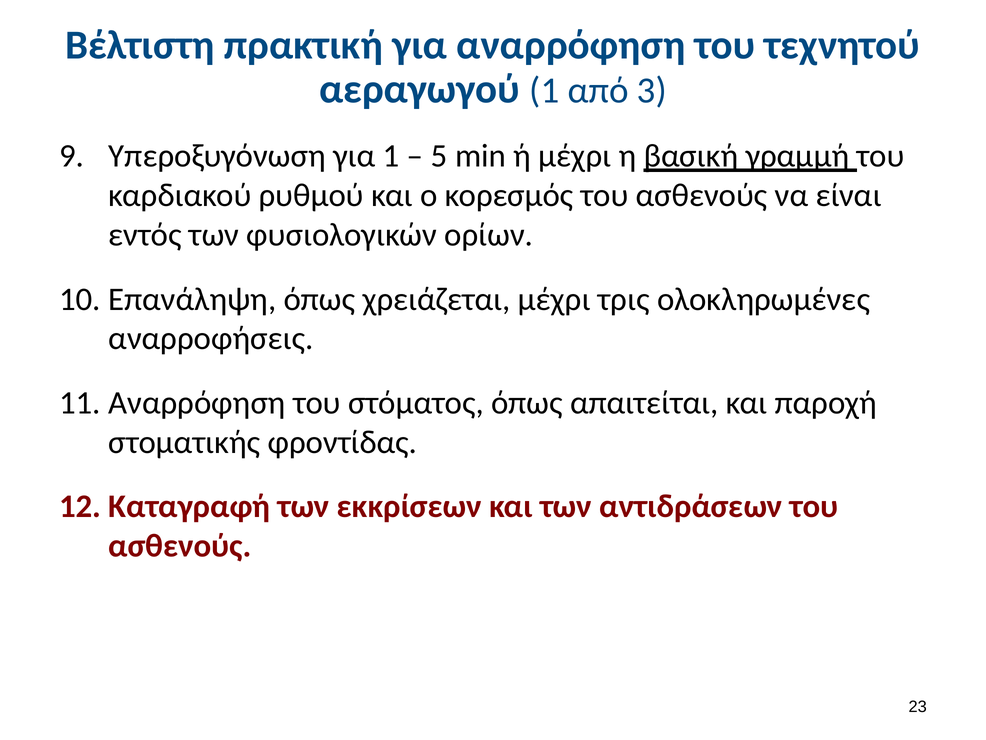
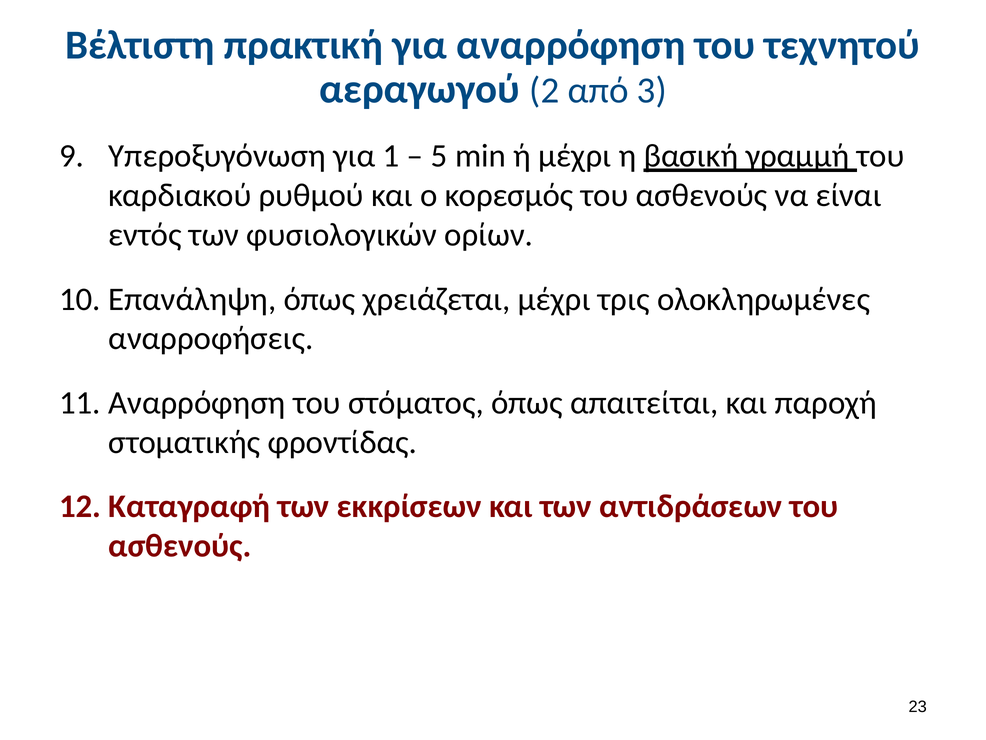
αεραγωγού 1: 1 -> 2
